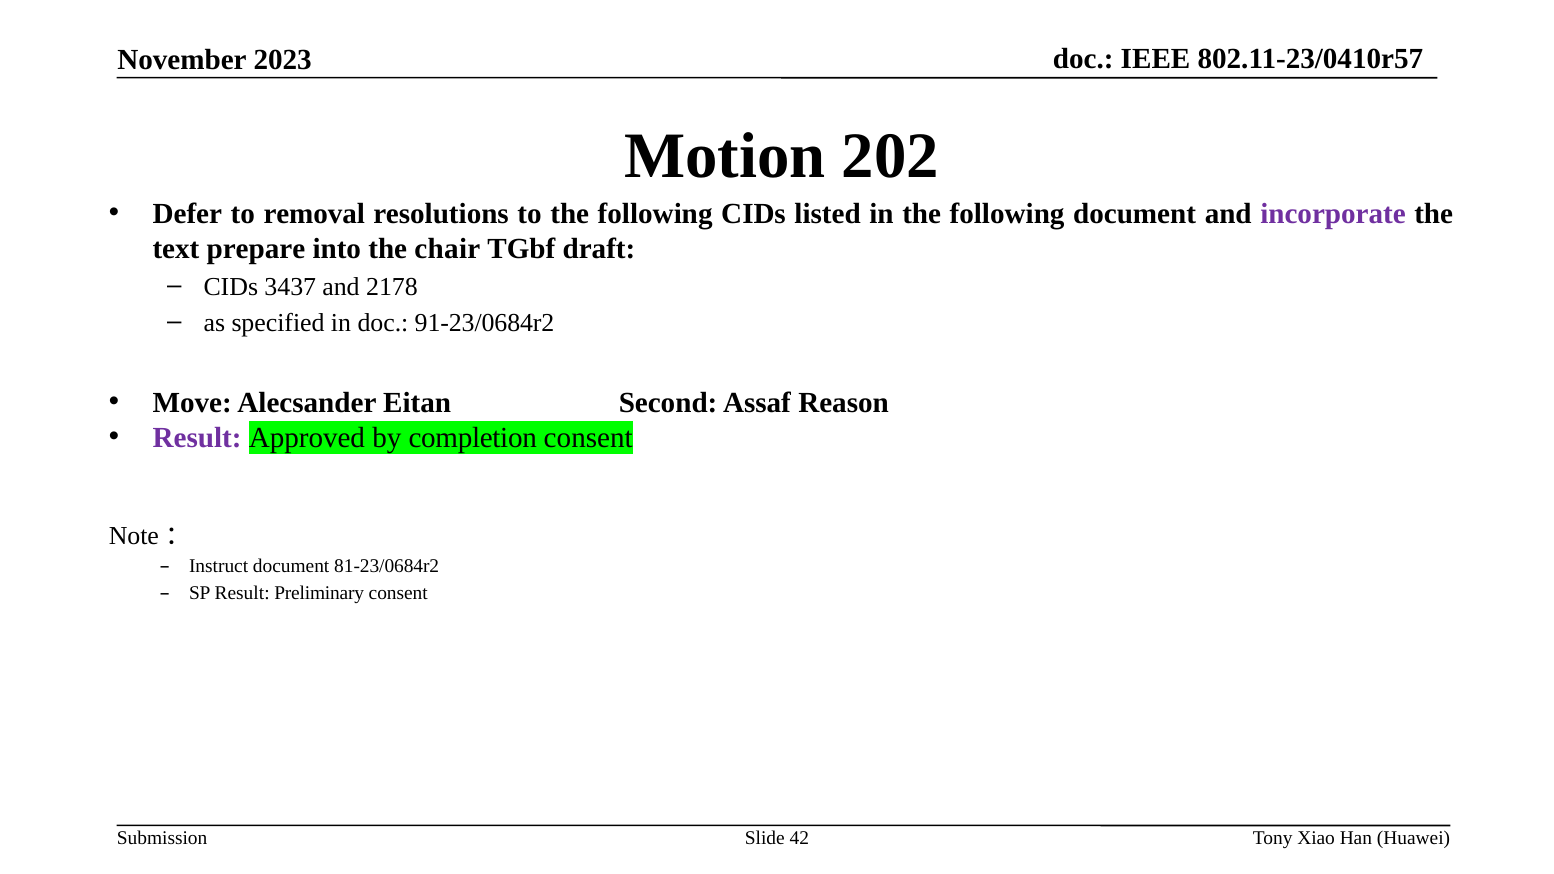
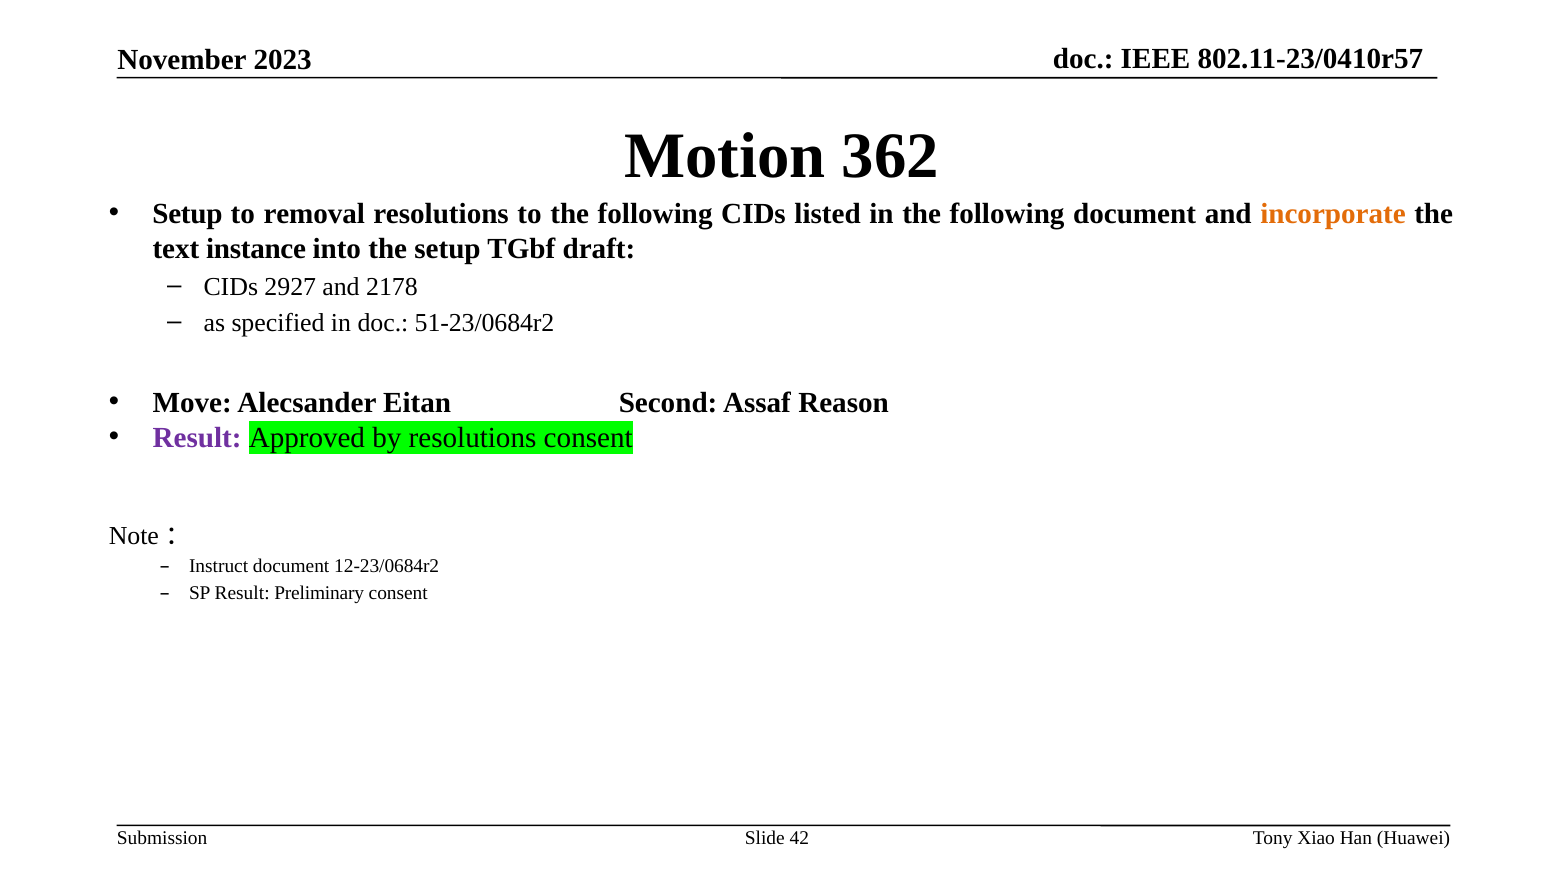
202: 202 -> 362
Defer at (187, 214): Defer -> Setup
incorporate colour: purple -> orange
prepare: prepare -> instance
the chair: chair -> setup
3437: 3437 -> 2927
91-23/0684r2: 91-23/0684r2 -> 51-23/0684r2
by completion: completion -> resolutions
81-23/0684r2: 81-23/0684r2 -> 12-23/0684r2
